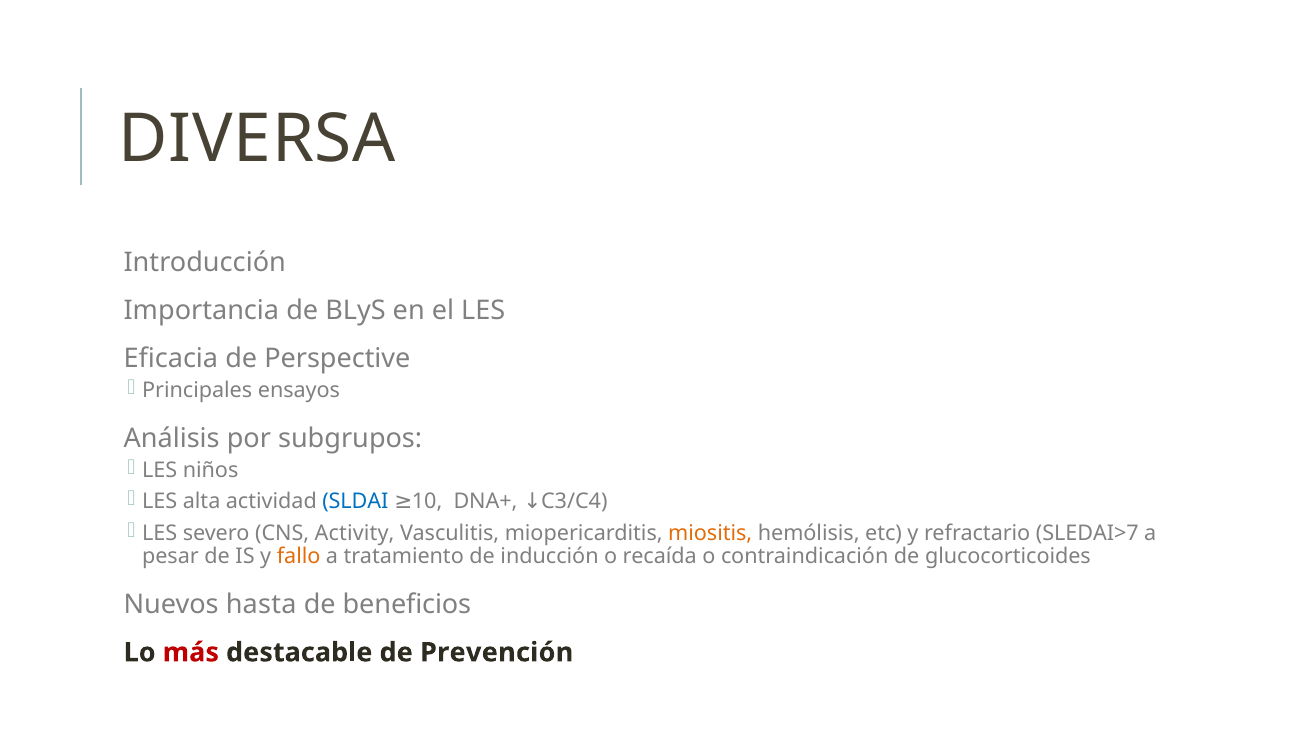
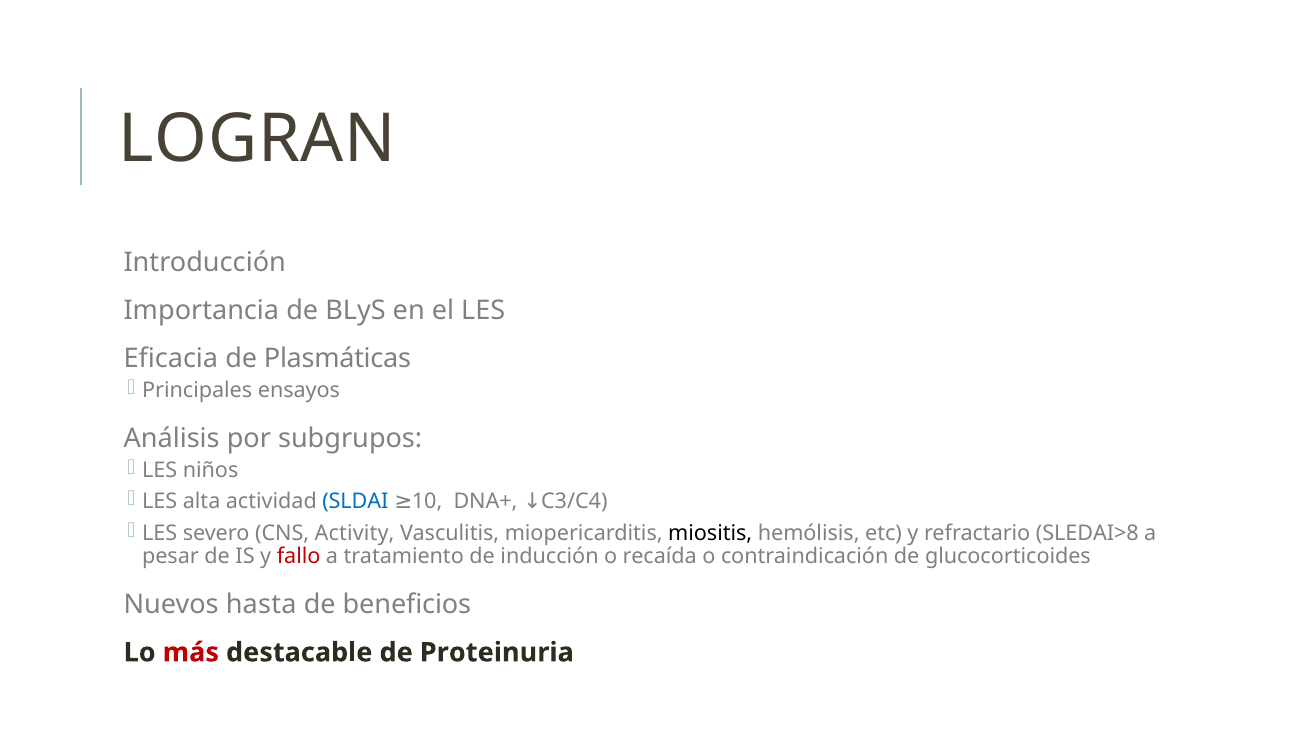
DIVERSA: DIVERSA -> LOGRAN
Perspective: Perspective -> Plasmáticas
miositis colour: orange -> black
SLEDAI>7: SLEDAI>7 -> SLEDAI>8
fallo colour: orange -> red
Prevención: Prevención -> Proteinuria
